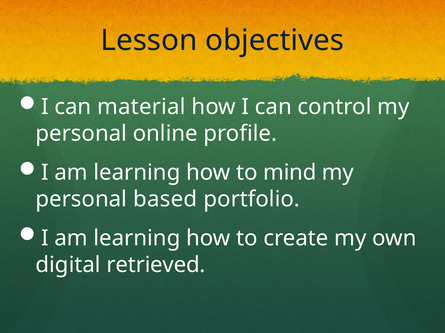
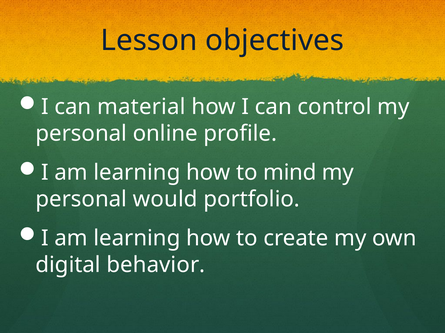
based: based -> would
retrieved: retrieved -> behavior
